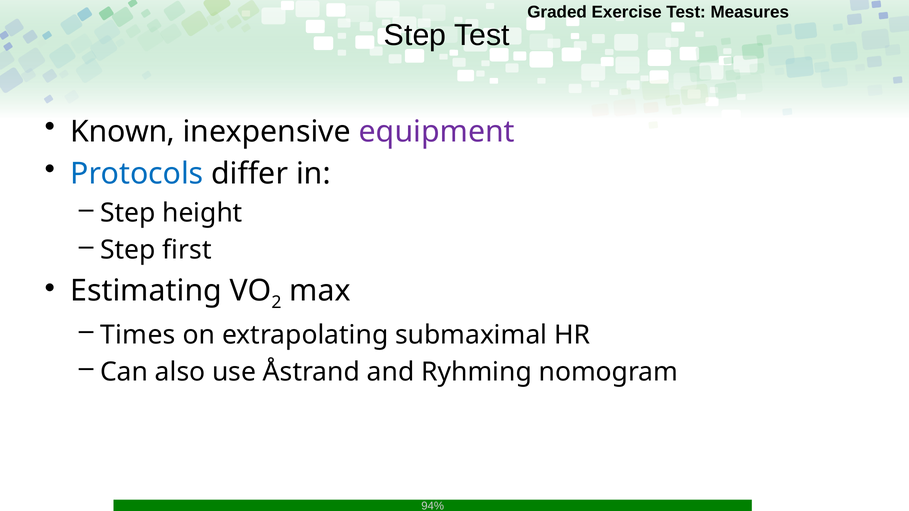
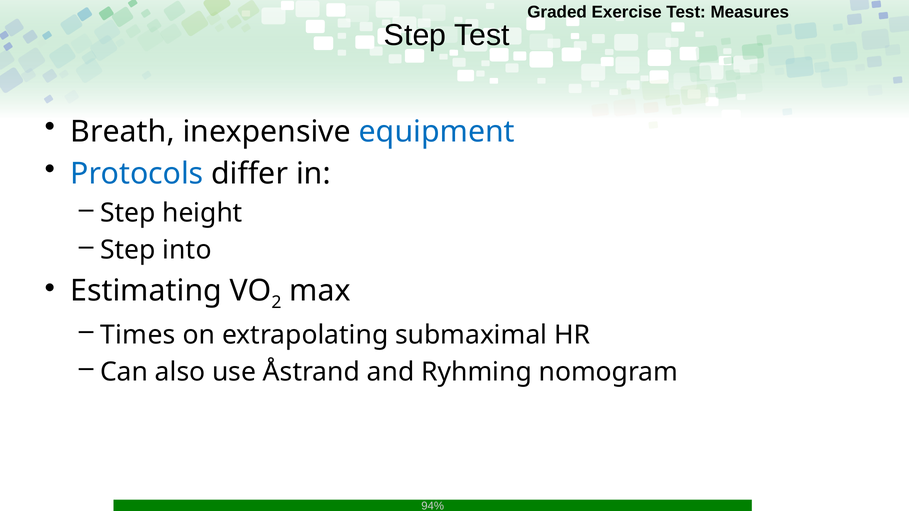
Known: Known -> Breath
equipment colour: purple -> blue
first: first -> into
